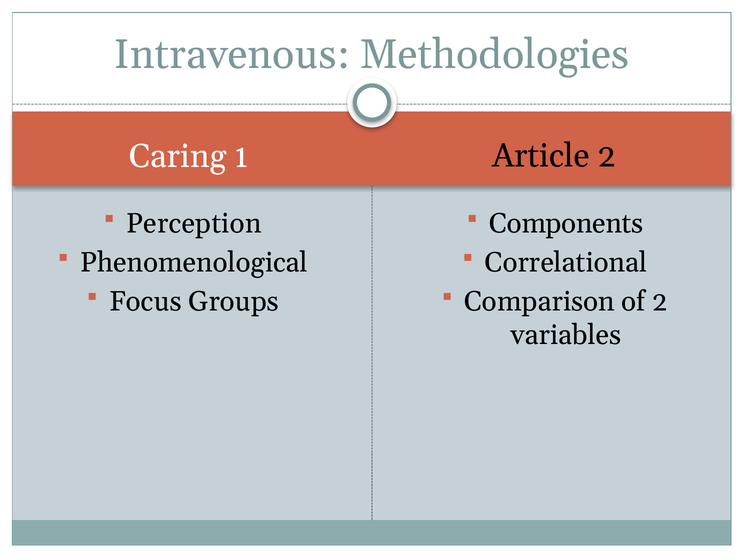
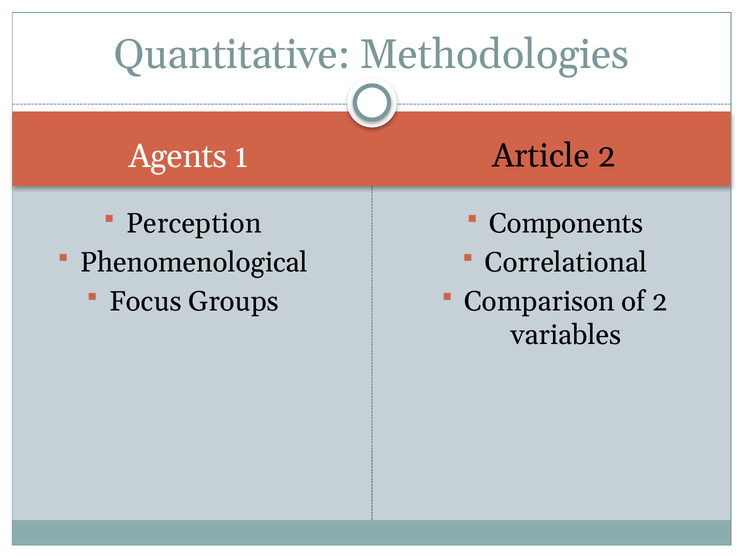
Intravenous: Intravenous -> Quantitative
Caring: Caring -> Agents
